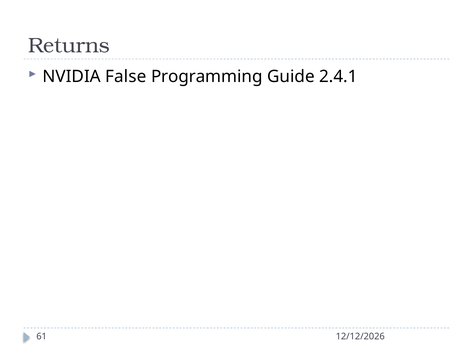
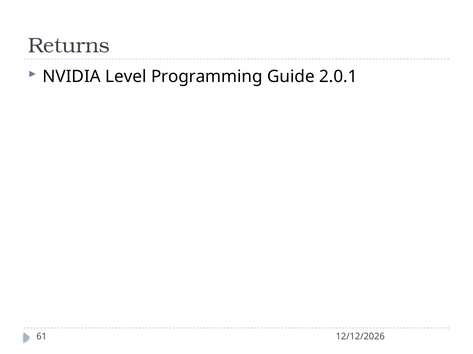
False: False -> Level
2.4.1: 2.4.1 -> 2.0.1
